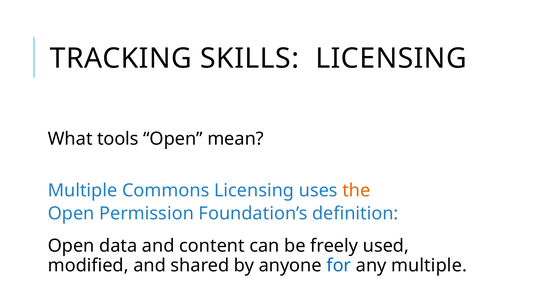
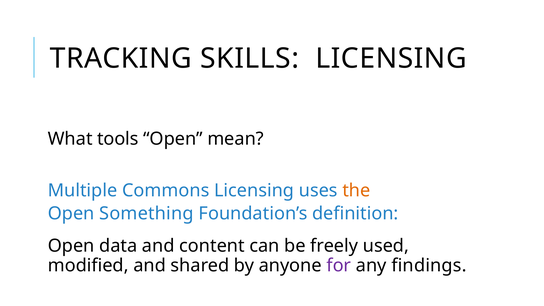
Permission: Permission -> Something
for colour: blue -> purple
any multiple: multiple -> findings
